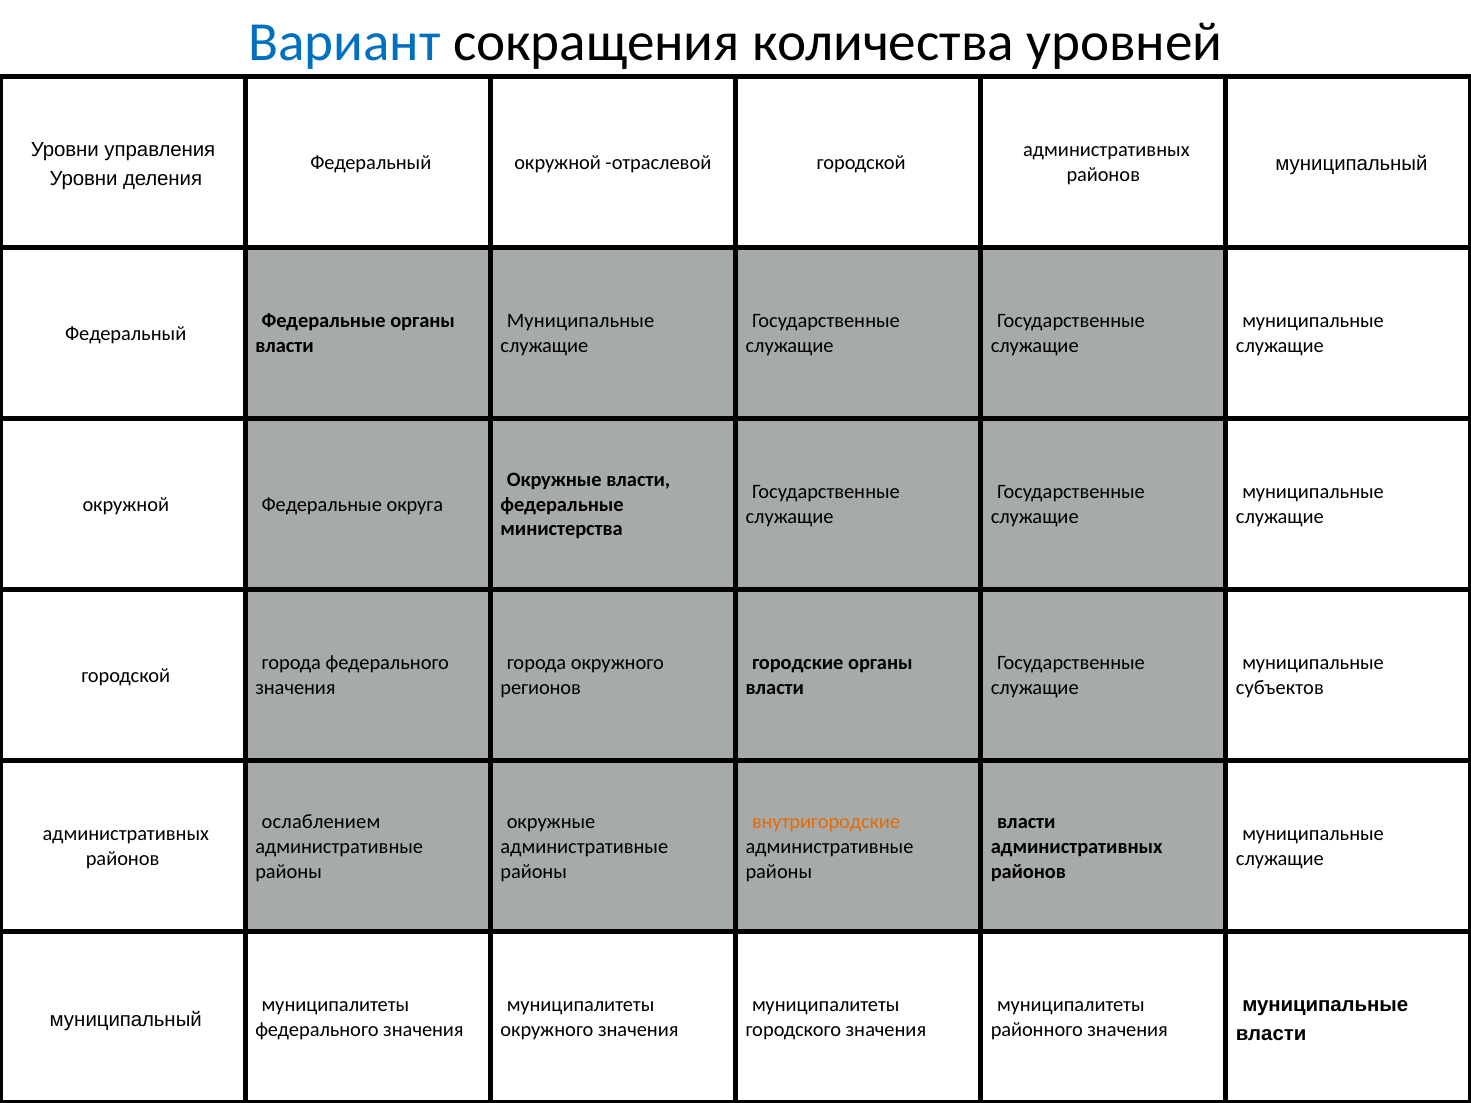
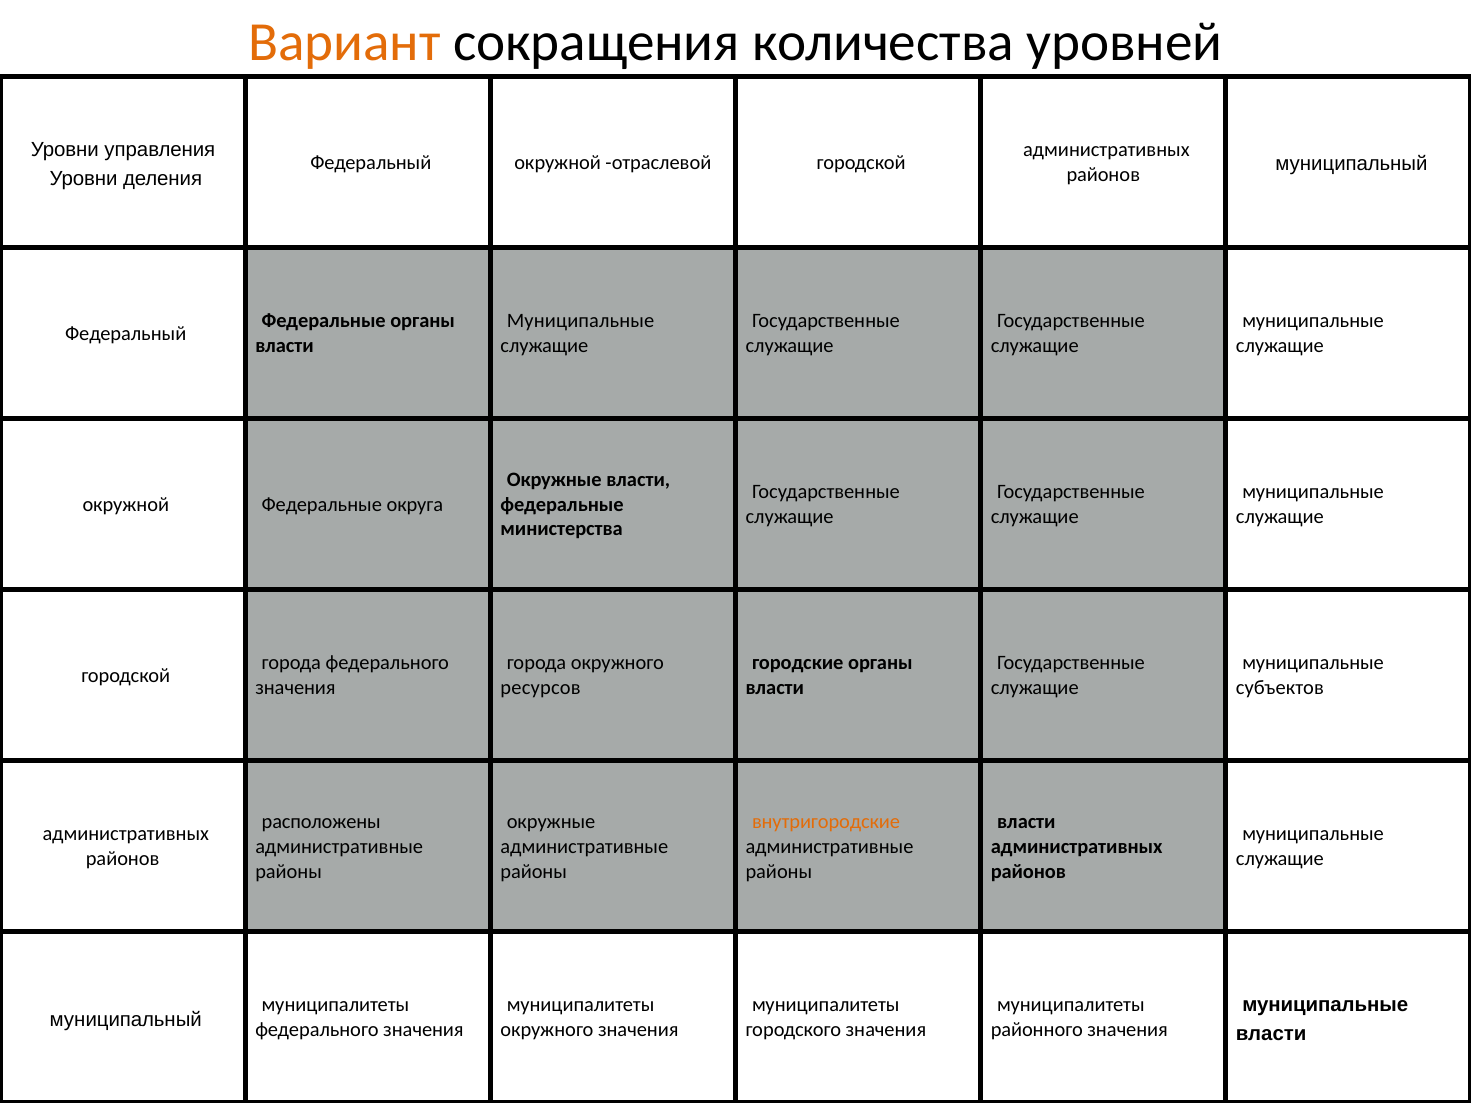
Вариант colour: blue -> orange
регионов: регионов -> ресурсов
ослаблением: ослаблением -> расположены
